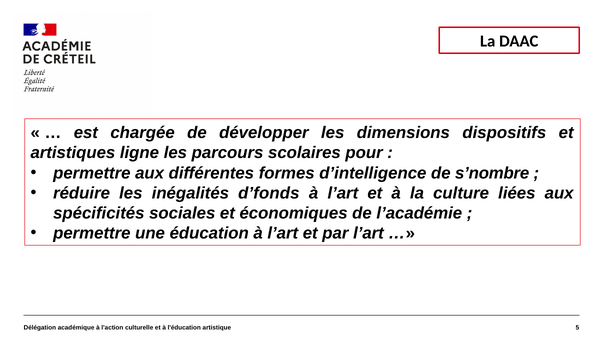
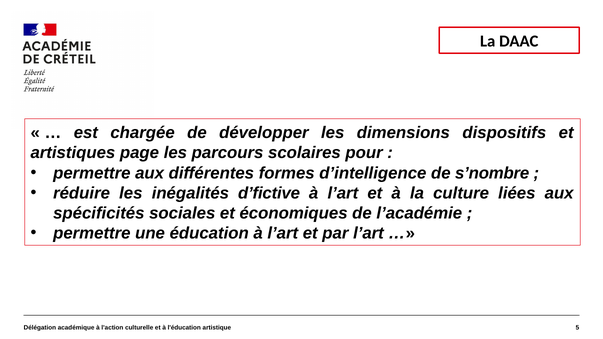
ligne: ligne -> page
d’fonds: d’fonds -> d’fictive
